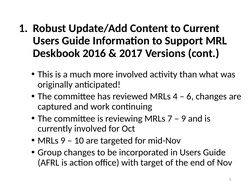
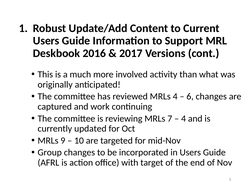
9 at (184, 119): 9 -> 4
currently involved: involved -> updated
